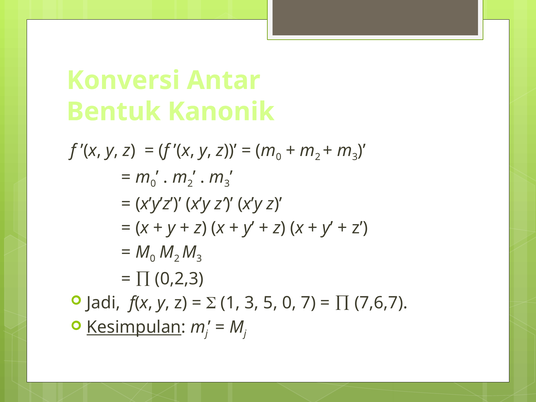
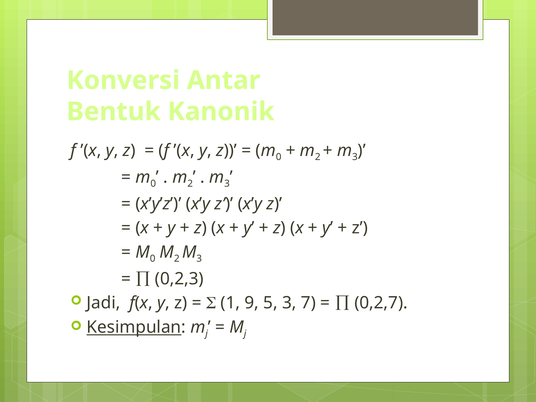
1 3: 3 -> 9
5 0: 0 -> 3
7,6,7: 7,6,7 -> 0,2,7
